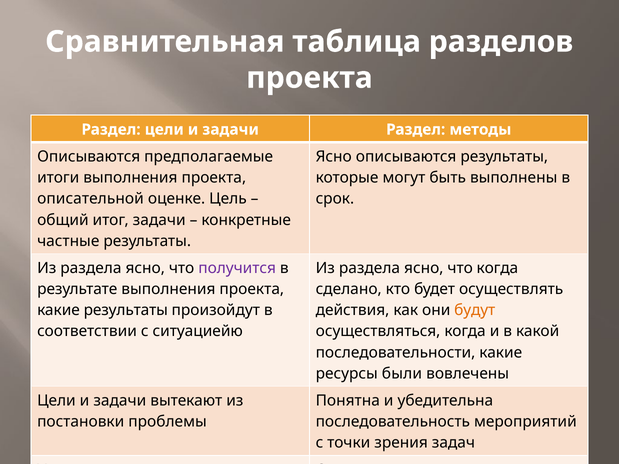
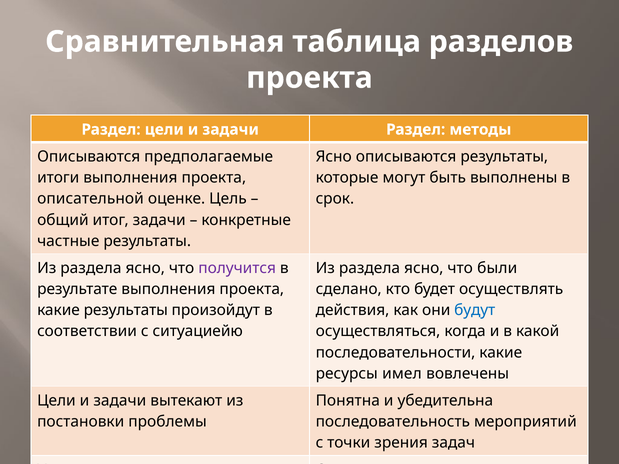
что когда: когда -> были
будут colour: orange -> blue
были: были -> имел
